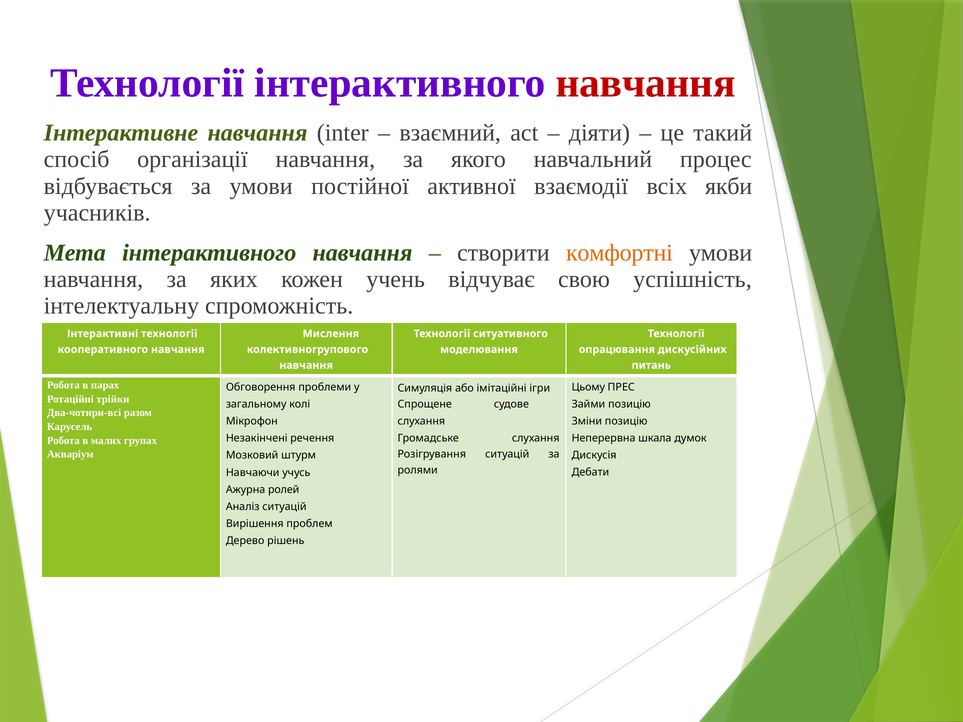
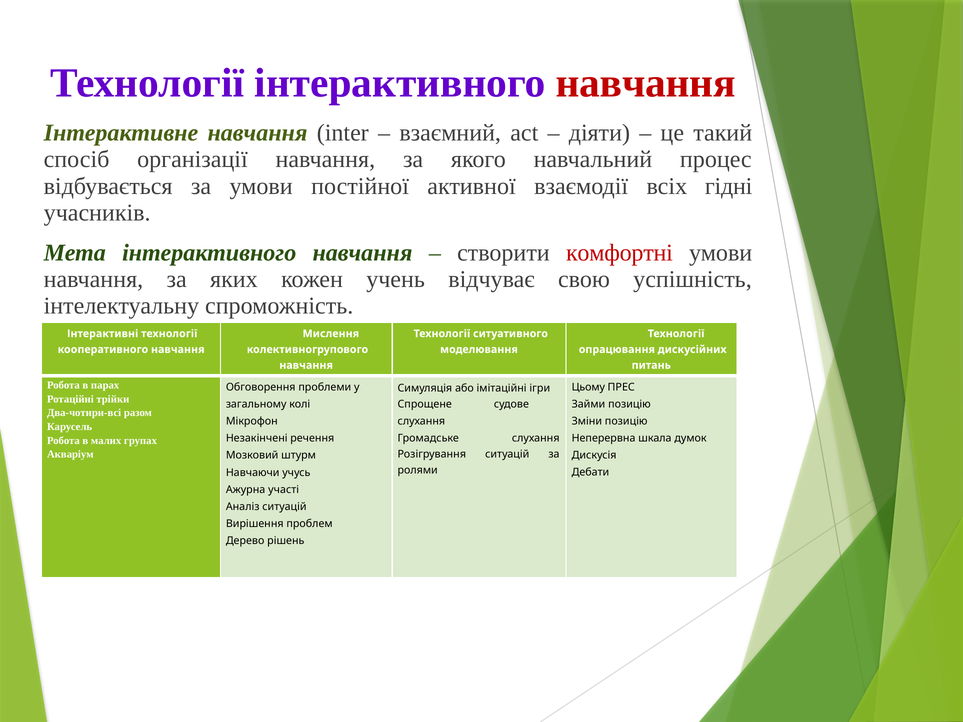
якби: якби -> гідні
комфортні colour: orange -> red
ролей: ролей -> участі
